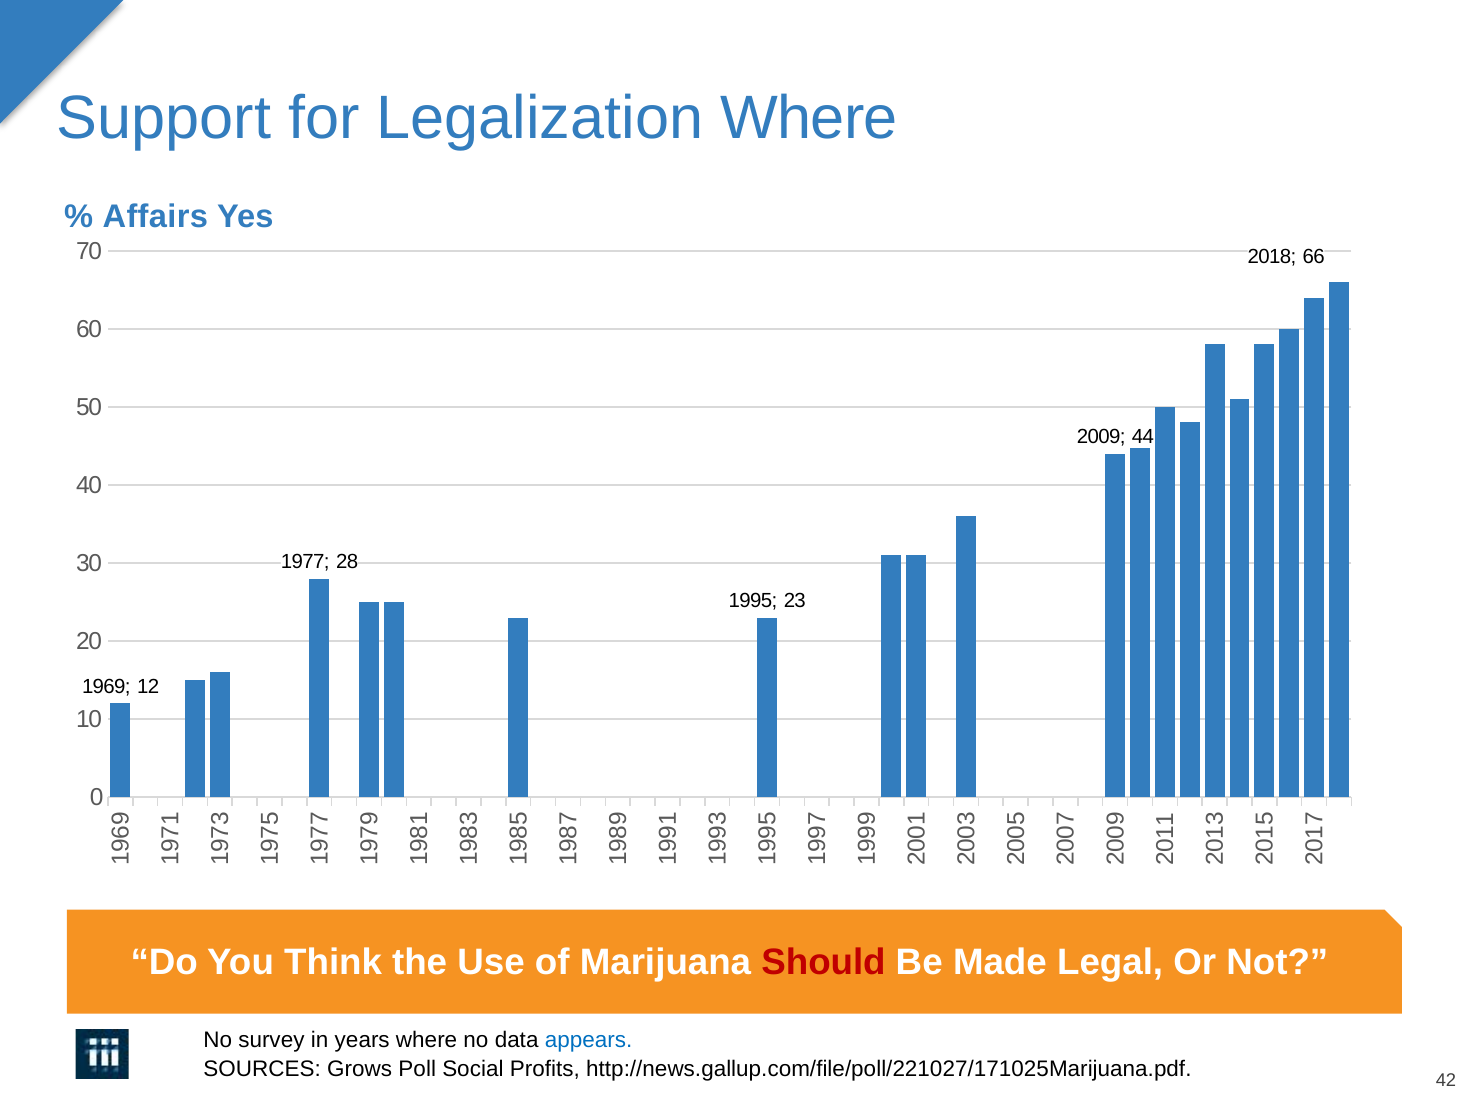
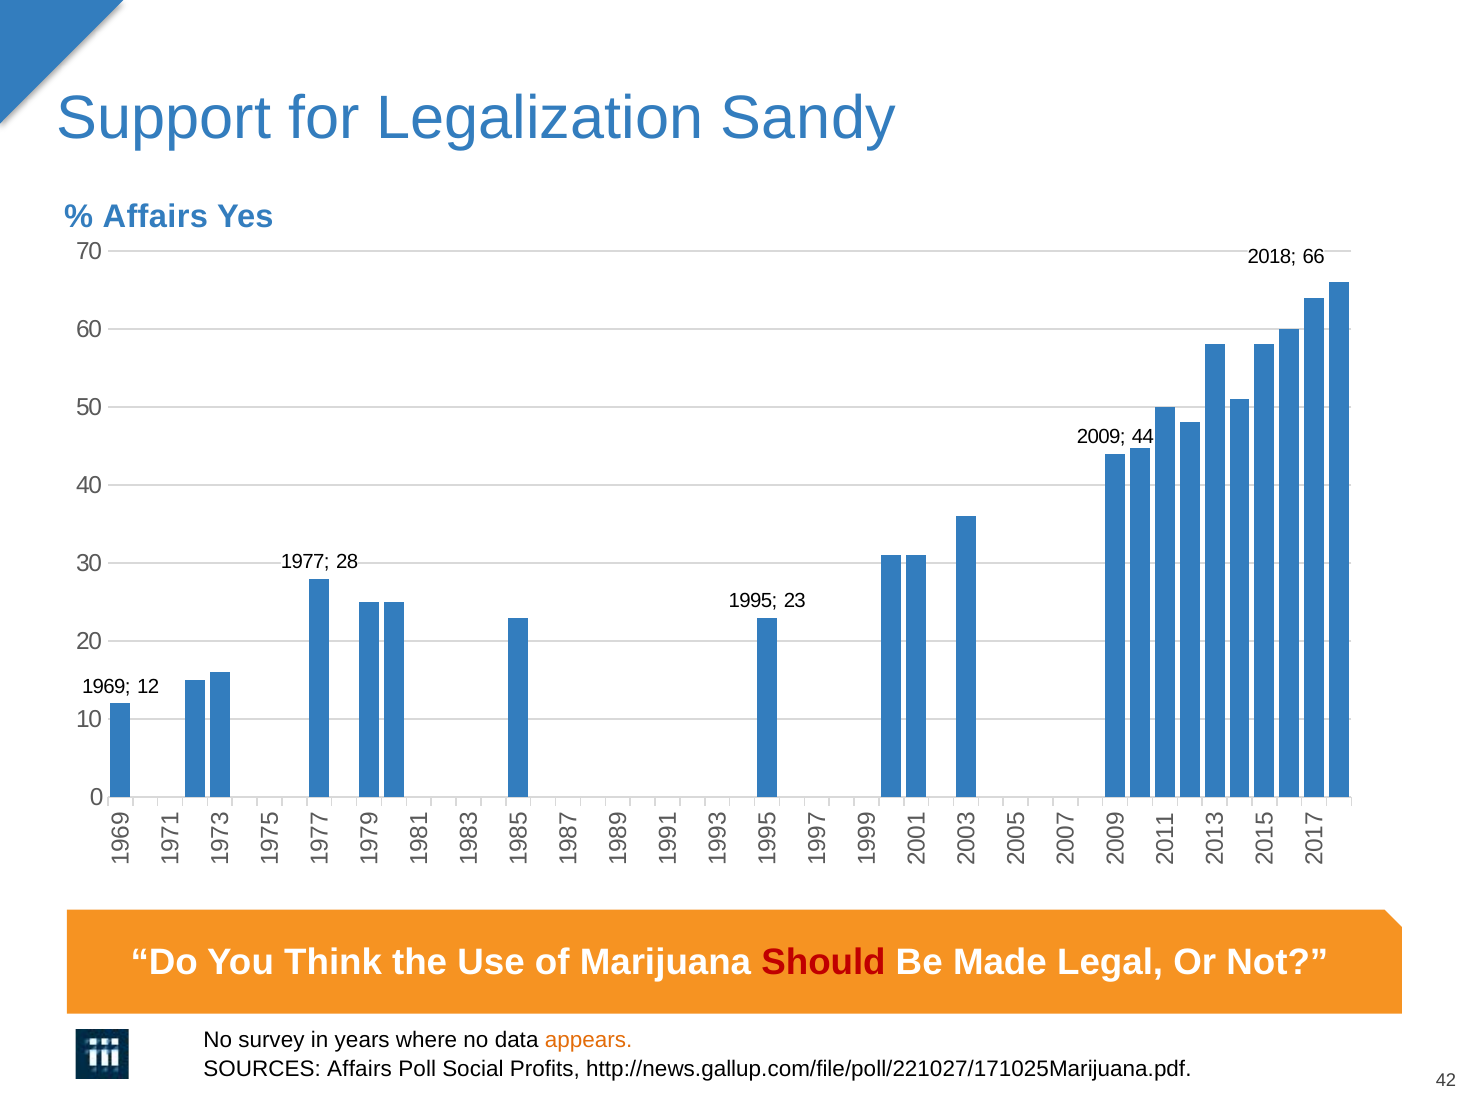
Legalization Where: Where -> Sandy
appears colour: blue -> orange
SOURCES Grows: Grows -> Affairs
